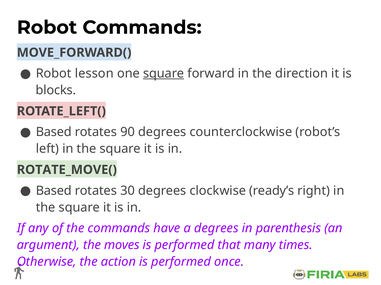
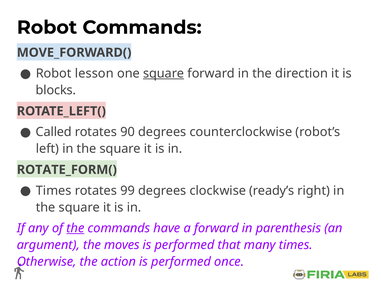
Based at (54, 132): Based -> Called
ROTATE_MOVE(: ROTATE_MOVE( -> ROTATE_FORM(
Based at (54, 191): Based -> Times
30: 30 -> 99
the at (75, 229) underline: none -> present
a degrees: degrees -> forward
